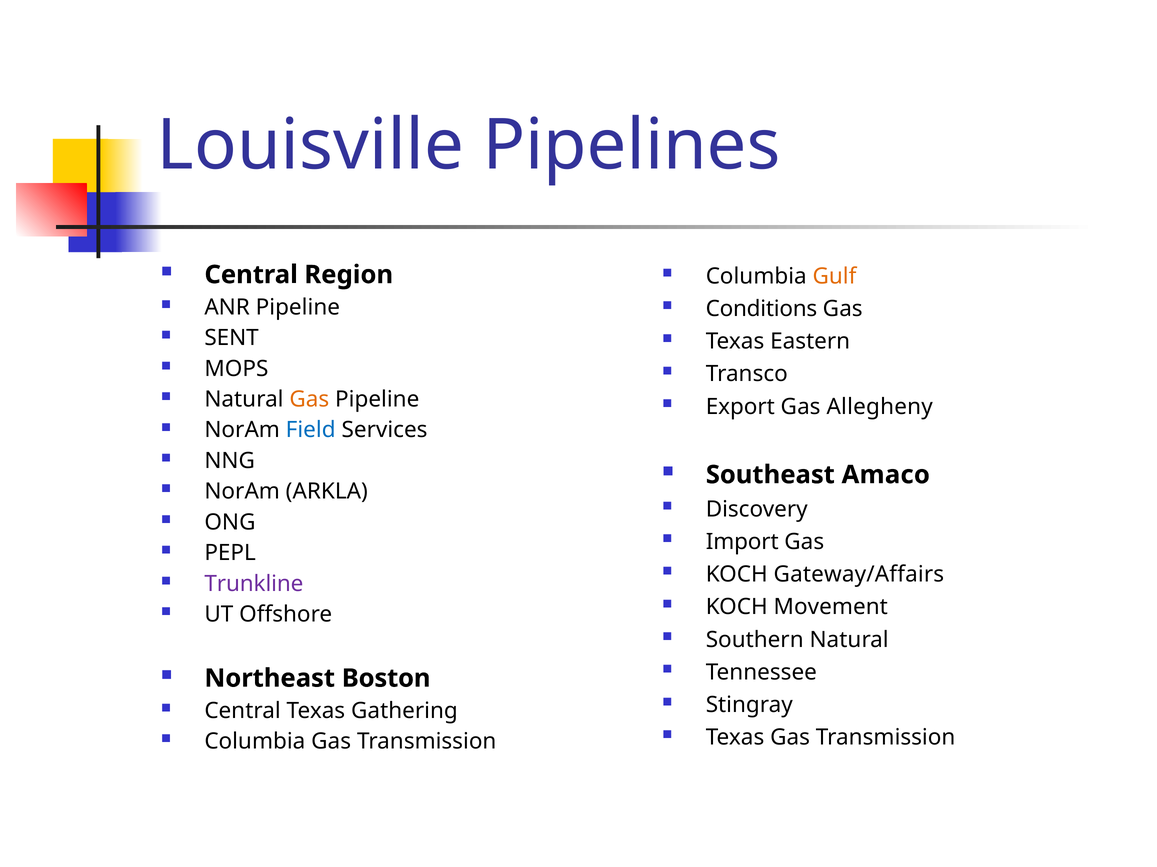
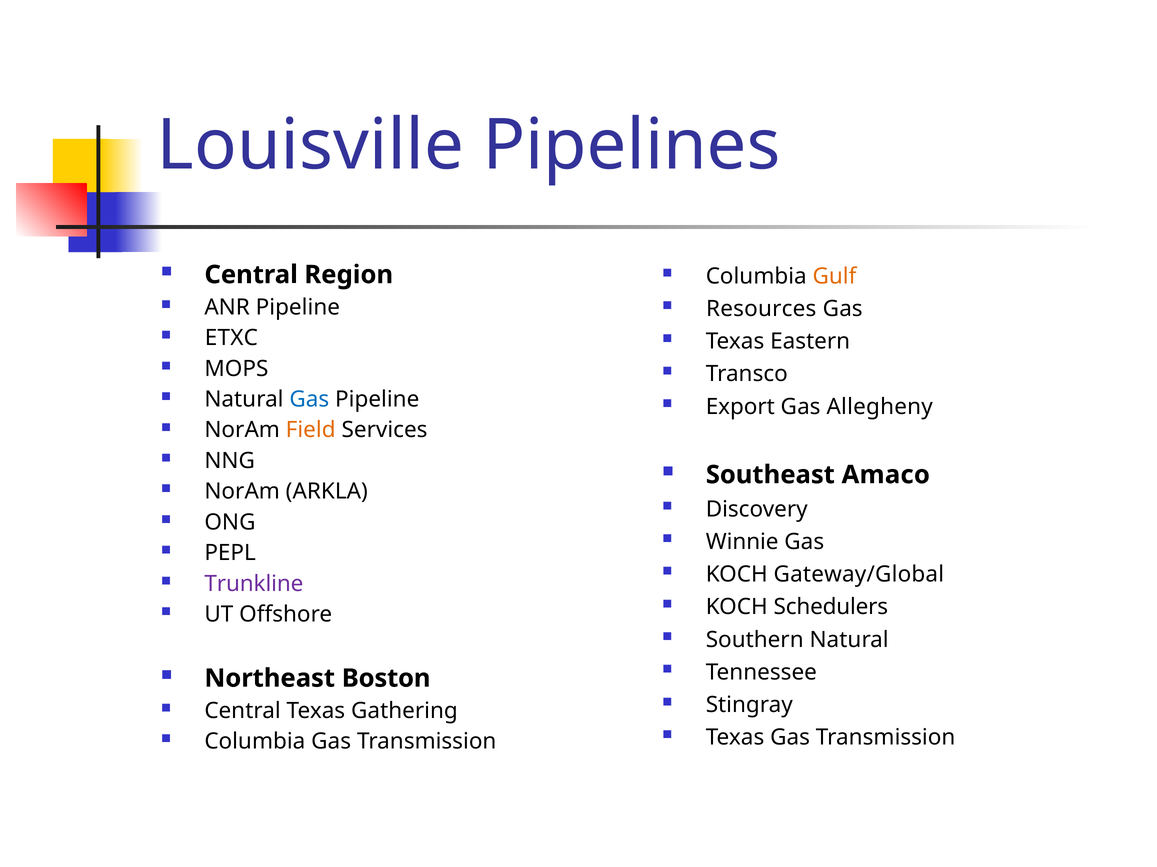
Conditions: Conditions -> Resources
SENT: SENT -> ETXC
Gas at (309, 400) colour: orange -> blue
Field colour: blue -> orange
Import: Import -> Winnie
Gateway/Affairs: Gateway/Affairs -> Gateway/Global
Movement: Movement -> Schedulers
